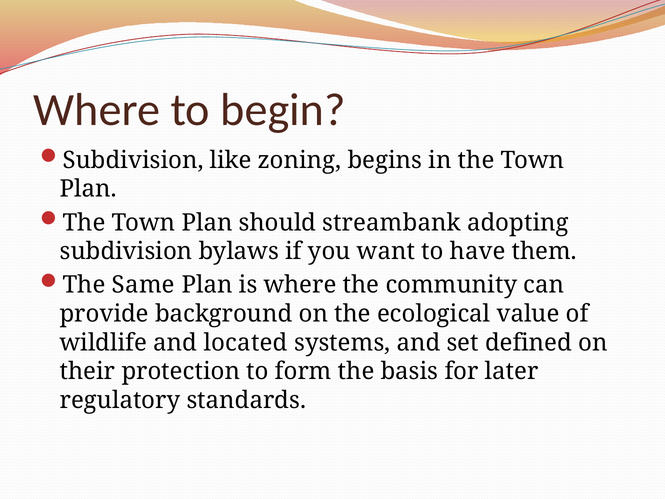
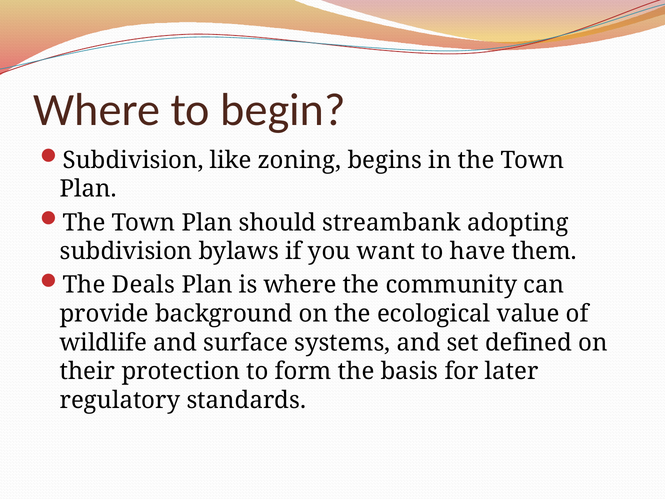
Same: Same -> Deals
located: located -> surface
